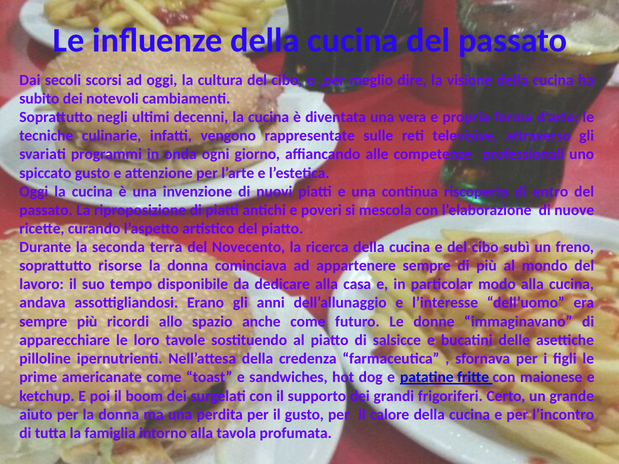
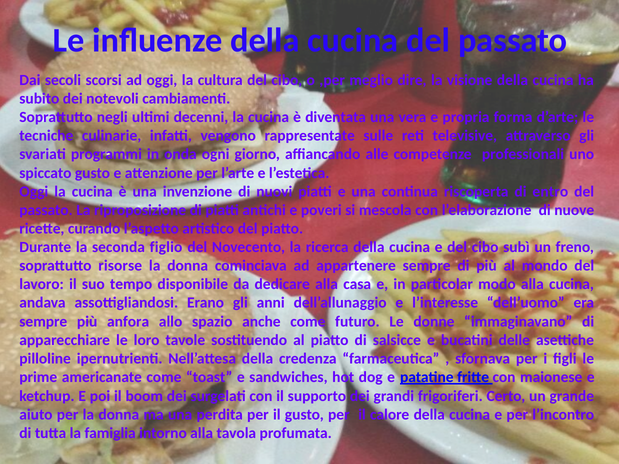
terra: terra -> figlio
ricordi: ricordi -> anfora
